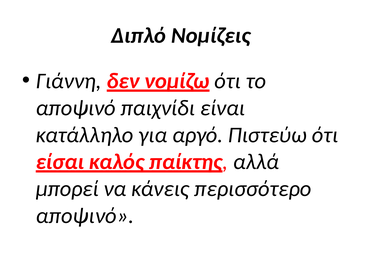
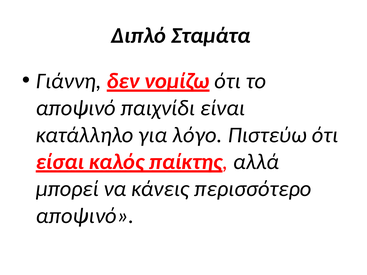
Νομίζεις: Νομίζεις -> Σταμάτα
αργό: αργό -> λόγο
